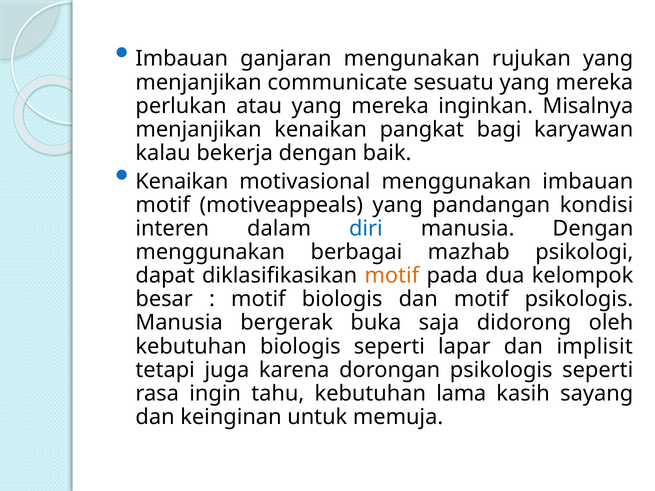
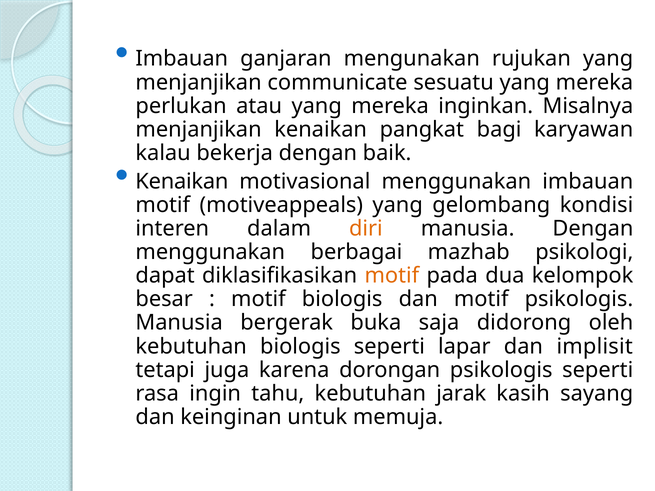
pandangan: pandangan -> gelombang
diri colour: blue -> orange
lama: lama -> jarak
